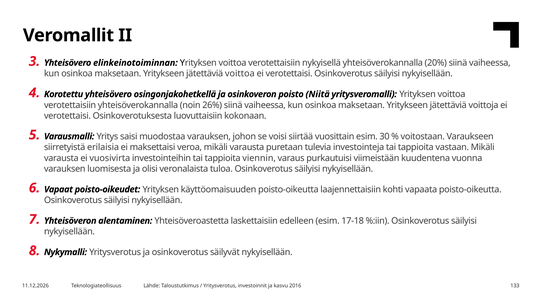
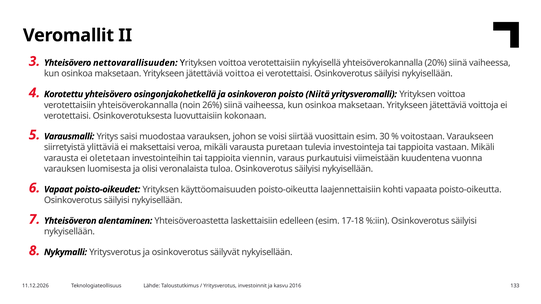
elinkeinotoiminnan: elinkeinotoiminnan -> nettovarallisuuden
erilaisia: erilaisia -> ylittäviä
vuosivirta: vuosivirta -> oletetaan
